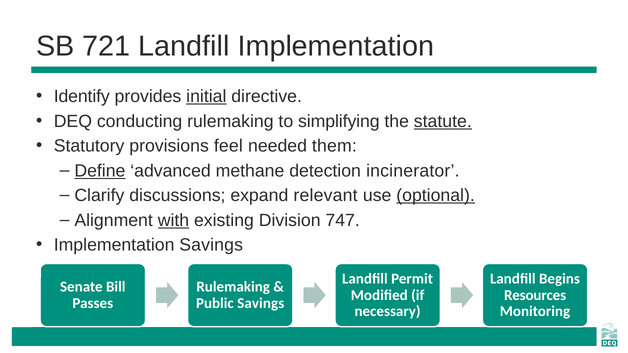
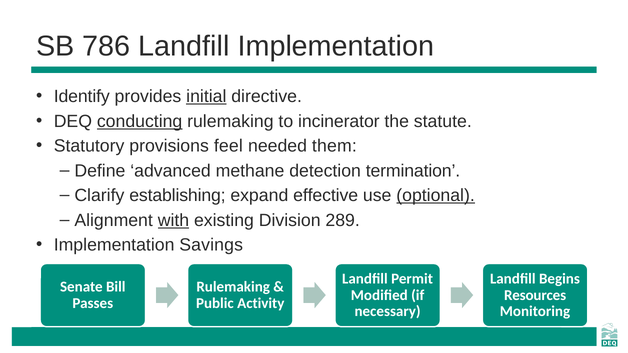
721: 721 -> 786
conducting underline: none -> present
simplifying: simplifying -> incinerator
statute underline: present -> none
Define underline: present -> none
incinerator: incinerator -> termination
discussions: discussions -> establishing
relevant: relevant -> effective
747: 747 -> 289
Savings at (261, 303): Savings -> Activity
